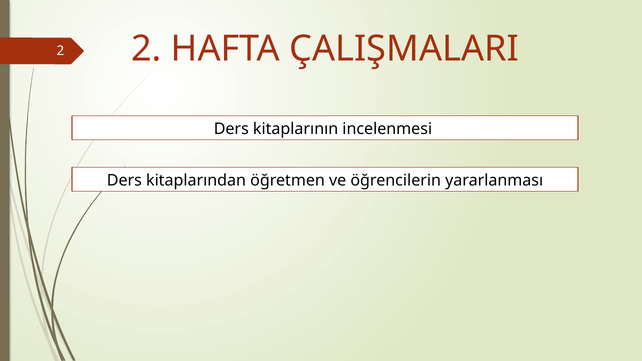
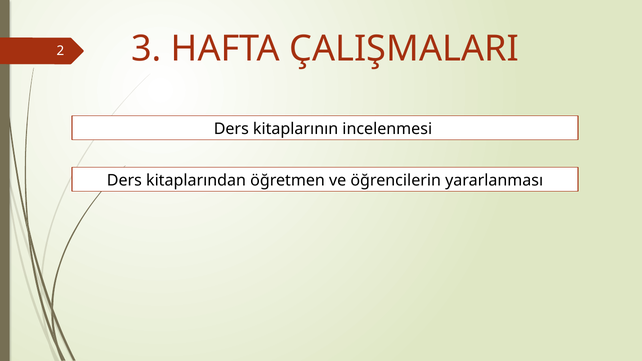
2 2: 2 -> 3
